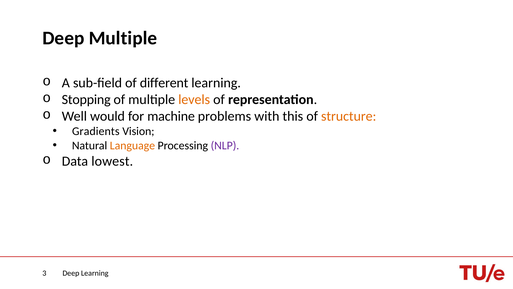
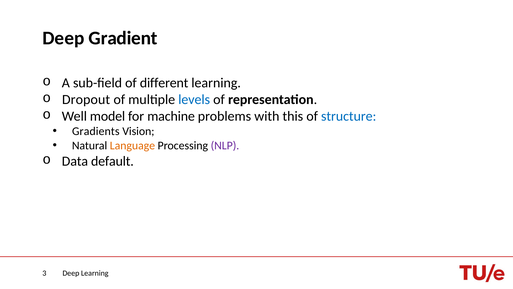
Deep Multiple: Multiple -> Gradient
Stopping: Stopping -> Dropout
levels colour: orange -> blue
would: would -> model
structure colour: orange -> blue
lowest: lowest -> default
